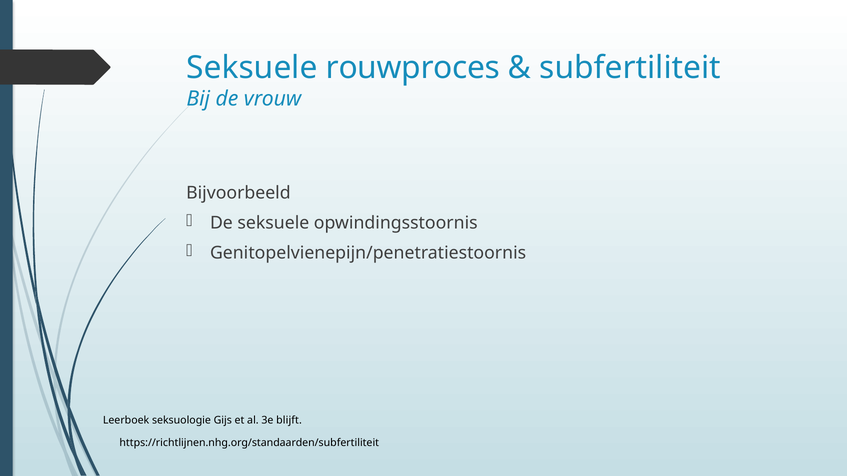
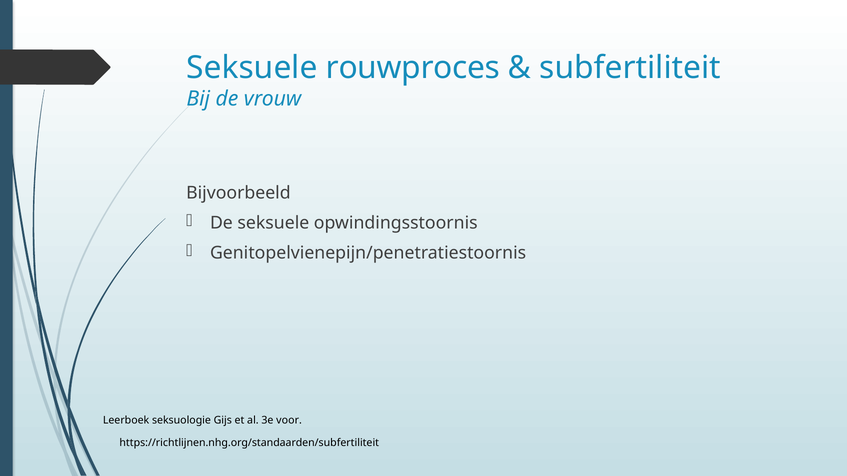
blijft: blijft -> voor
